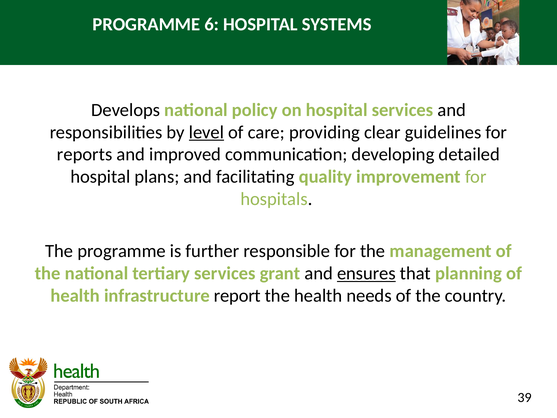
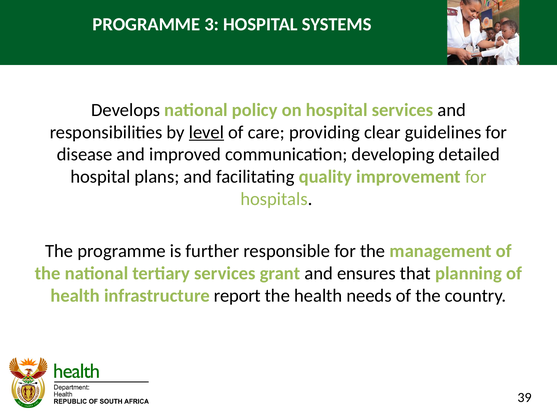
6: 6 -> 3
reports: reports -> disease
ensures underline: present -> none
